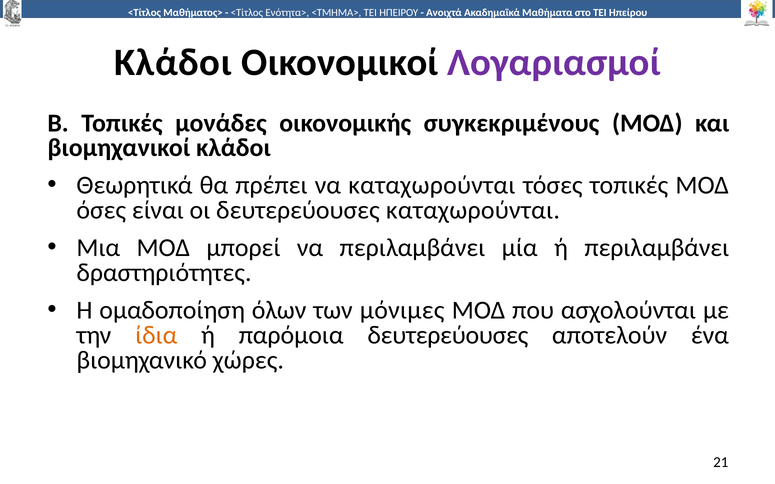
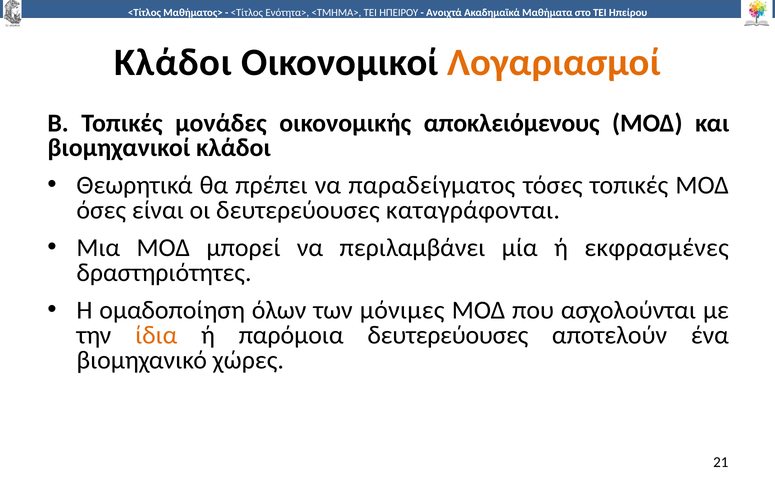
Λογαριασμοί colour: purple -> orange
συγκεκριμένους: συγκεκριμένους -> αποκλειόμενους
να καταχωρούνται: καταχωρούνται -> παραδείγματος
δευτερεύουσες καταχωρούνται: καταχωρούνται -> καταγράφονται
ή περιλαμβάνει: περιλαμβάνει -> εκφρασμένες
